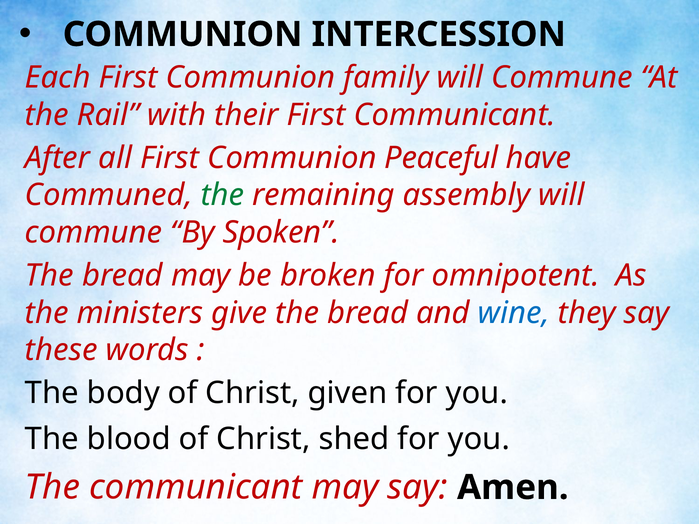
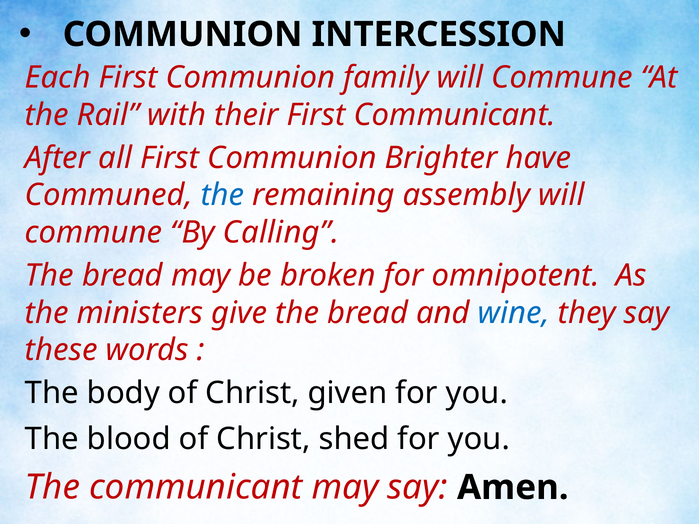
Peaceful: Peaceful -> Brighter
the at (222, 195) colour: green -> blue
Spoken: Spoken -> Calling
